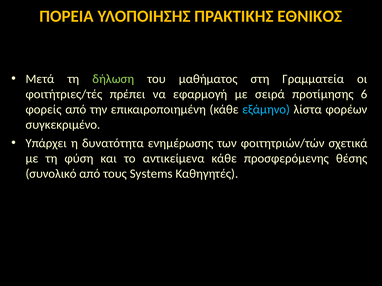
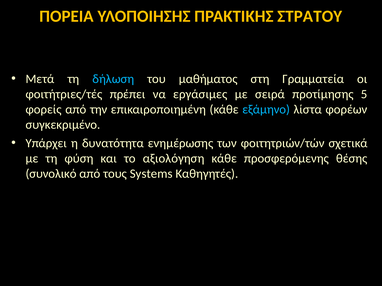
ΕΘΝΙΚΟΣ: ΕΘΝΙΚΟΣ -> ΣΤΡΑΤΟΥ
δήλωση colour: light green -> light blue
εφαρμογή: εφαρμογή -> εργάσιμες
6: 6 -> 5
αντικείμενα: αντικείμενα -> αξιολόγηση
